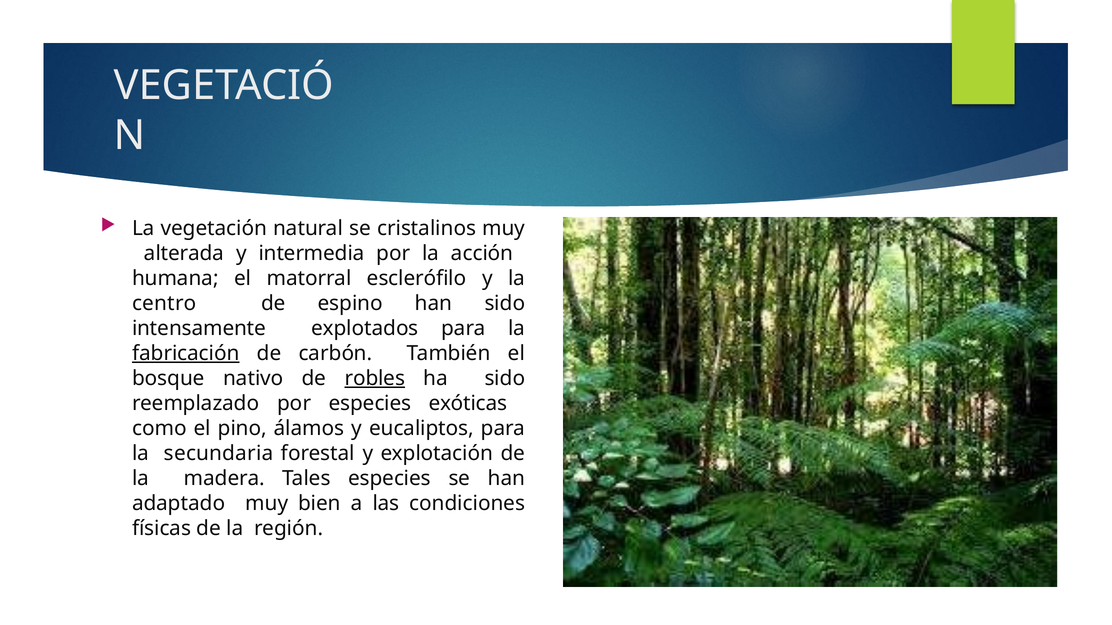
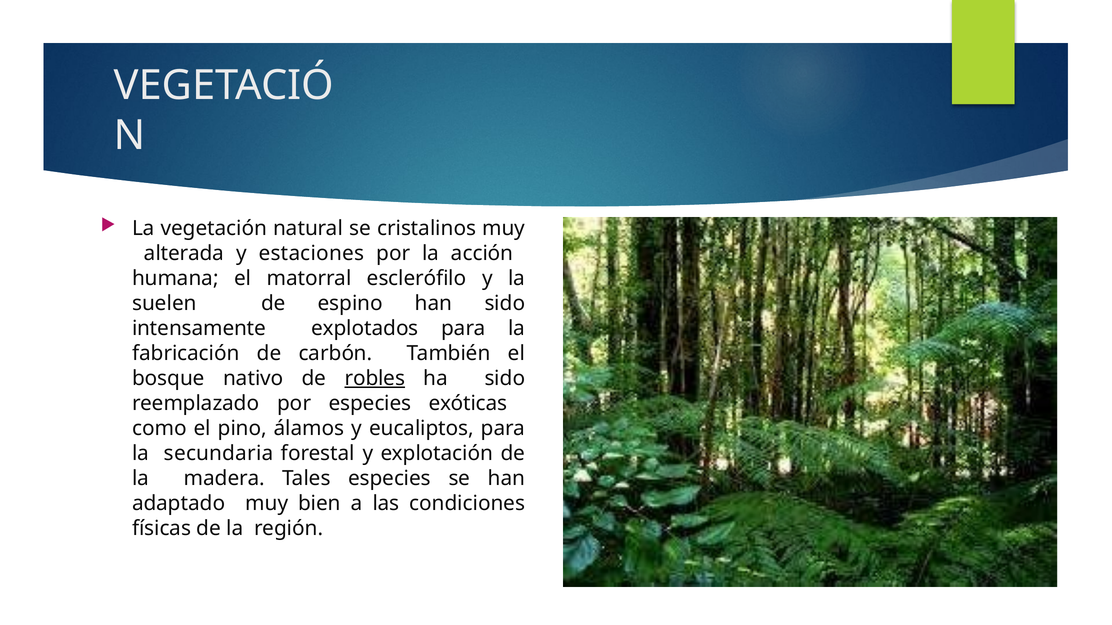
intermedia: intermedia -> estaciones
centro: centro -> suelen
fabricación underline: present -> none
